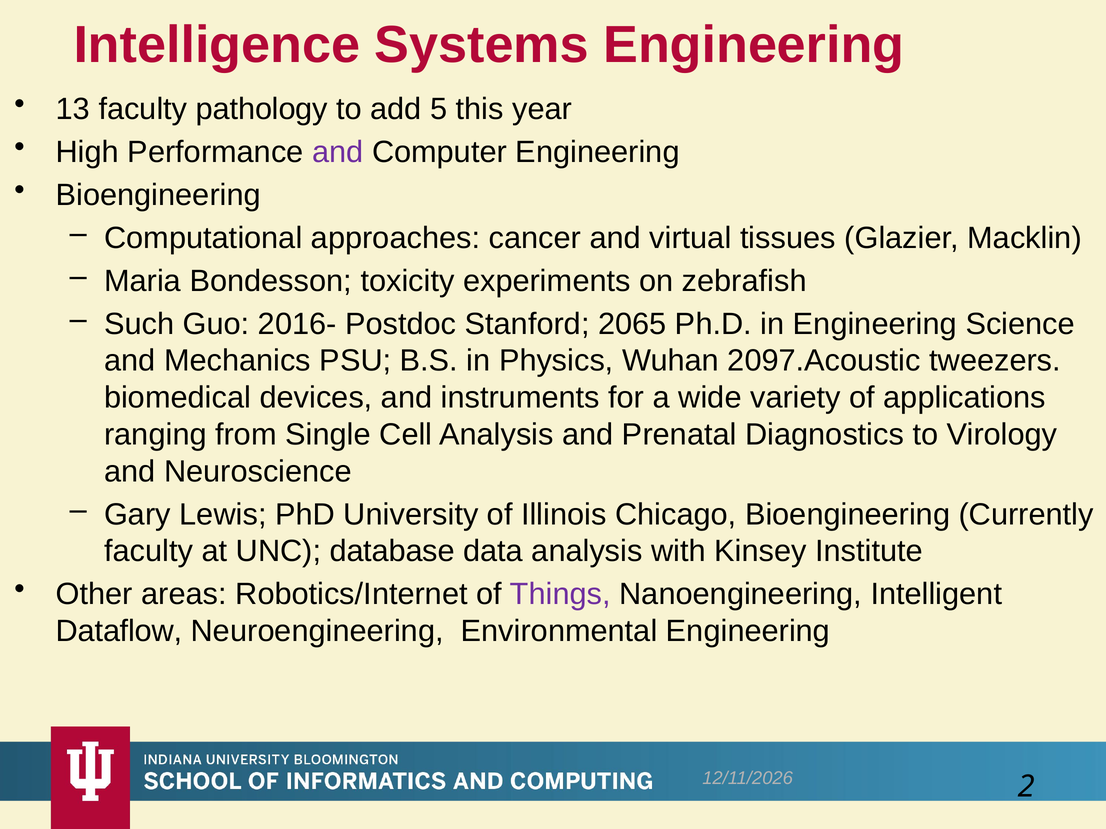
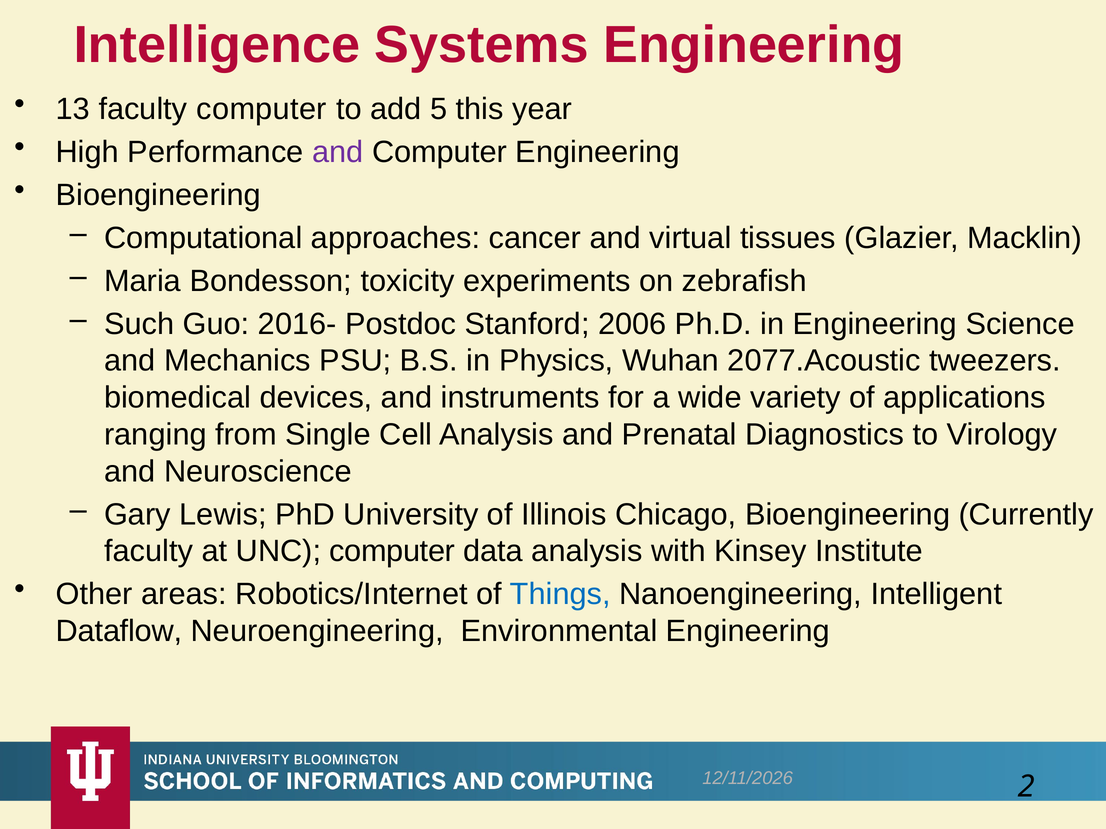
faculty pathology: pathology -> computer
2065: 2065 -> 2006
2097.Acoustic: 2097.Acoustic -> 2077.Acoustic
UNC database: database -> computer
Things colour: purple -> blue
